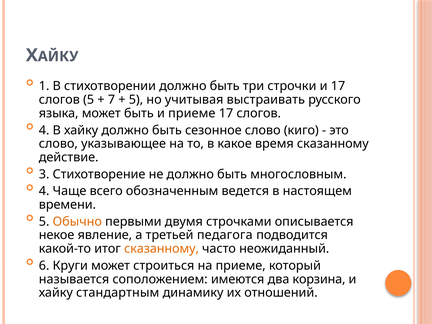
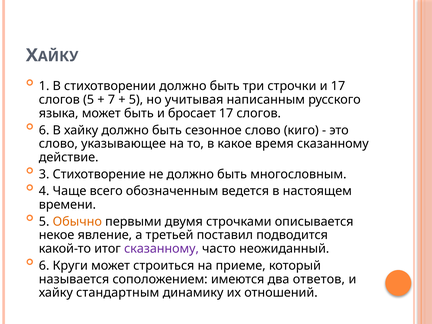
выстраивать: выстраивать -> написанным
и приеме: приеме -> бросает
4 at (44, 130): 4 -> 6
педагога: педагога -> поставил
сказанному at (161, 249) colour: orange -> purple
корзина: корзина -> ответов
